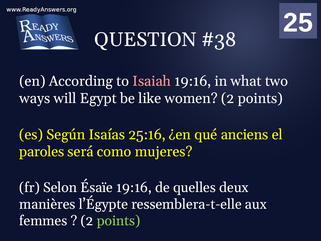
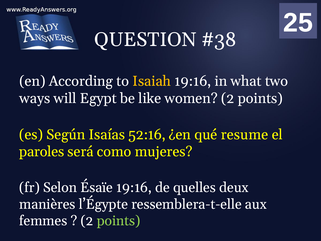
Isaiah colour: pink -> yellow
25:16: 25:16 -> 52:16
anciens: anciens -> resume
